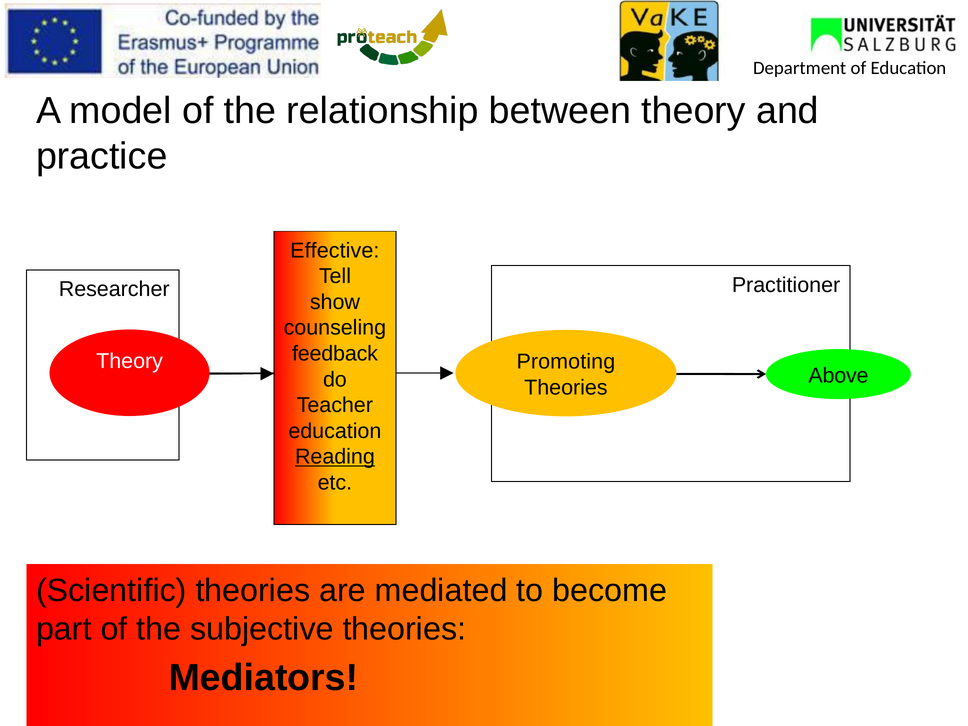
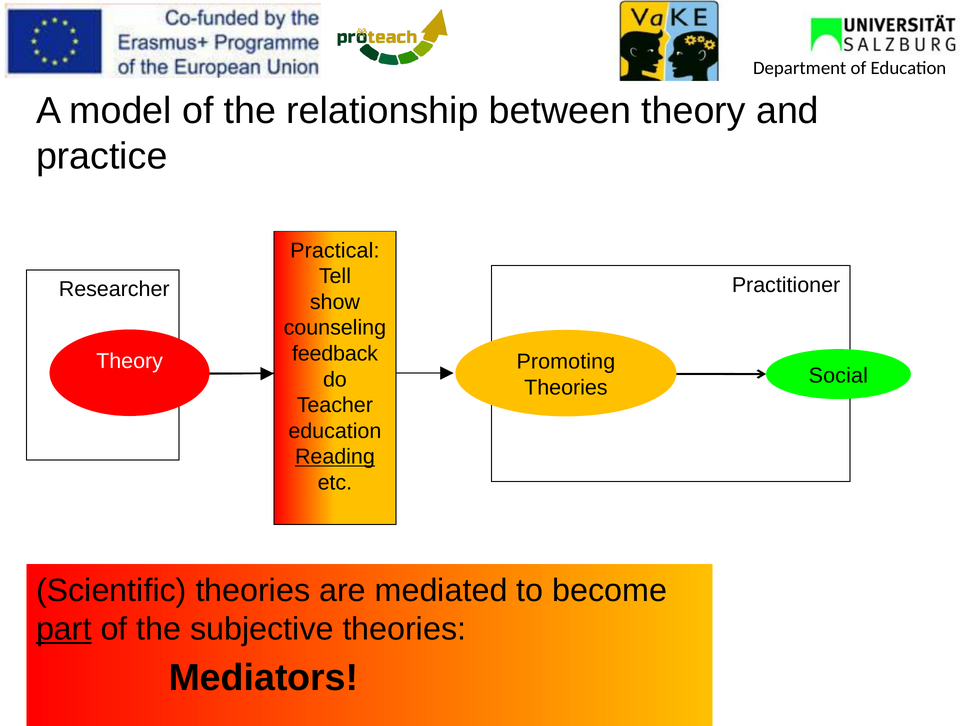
Effective: Effective -> Practical
Above: Above -> Social
part underline: none -> present
